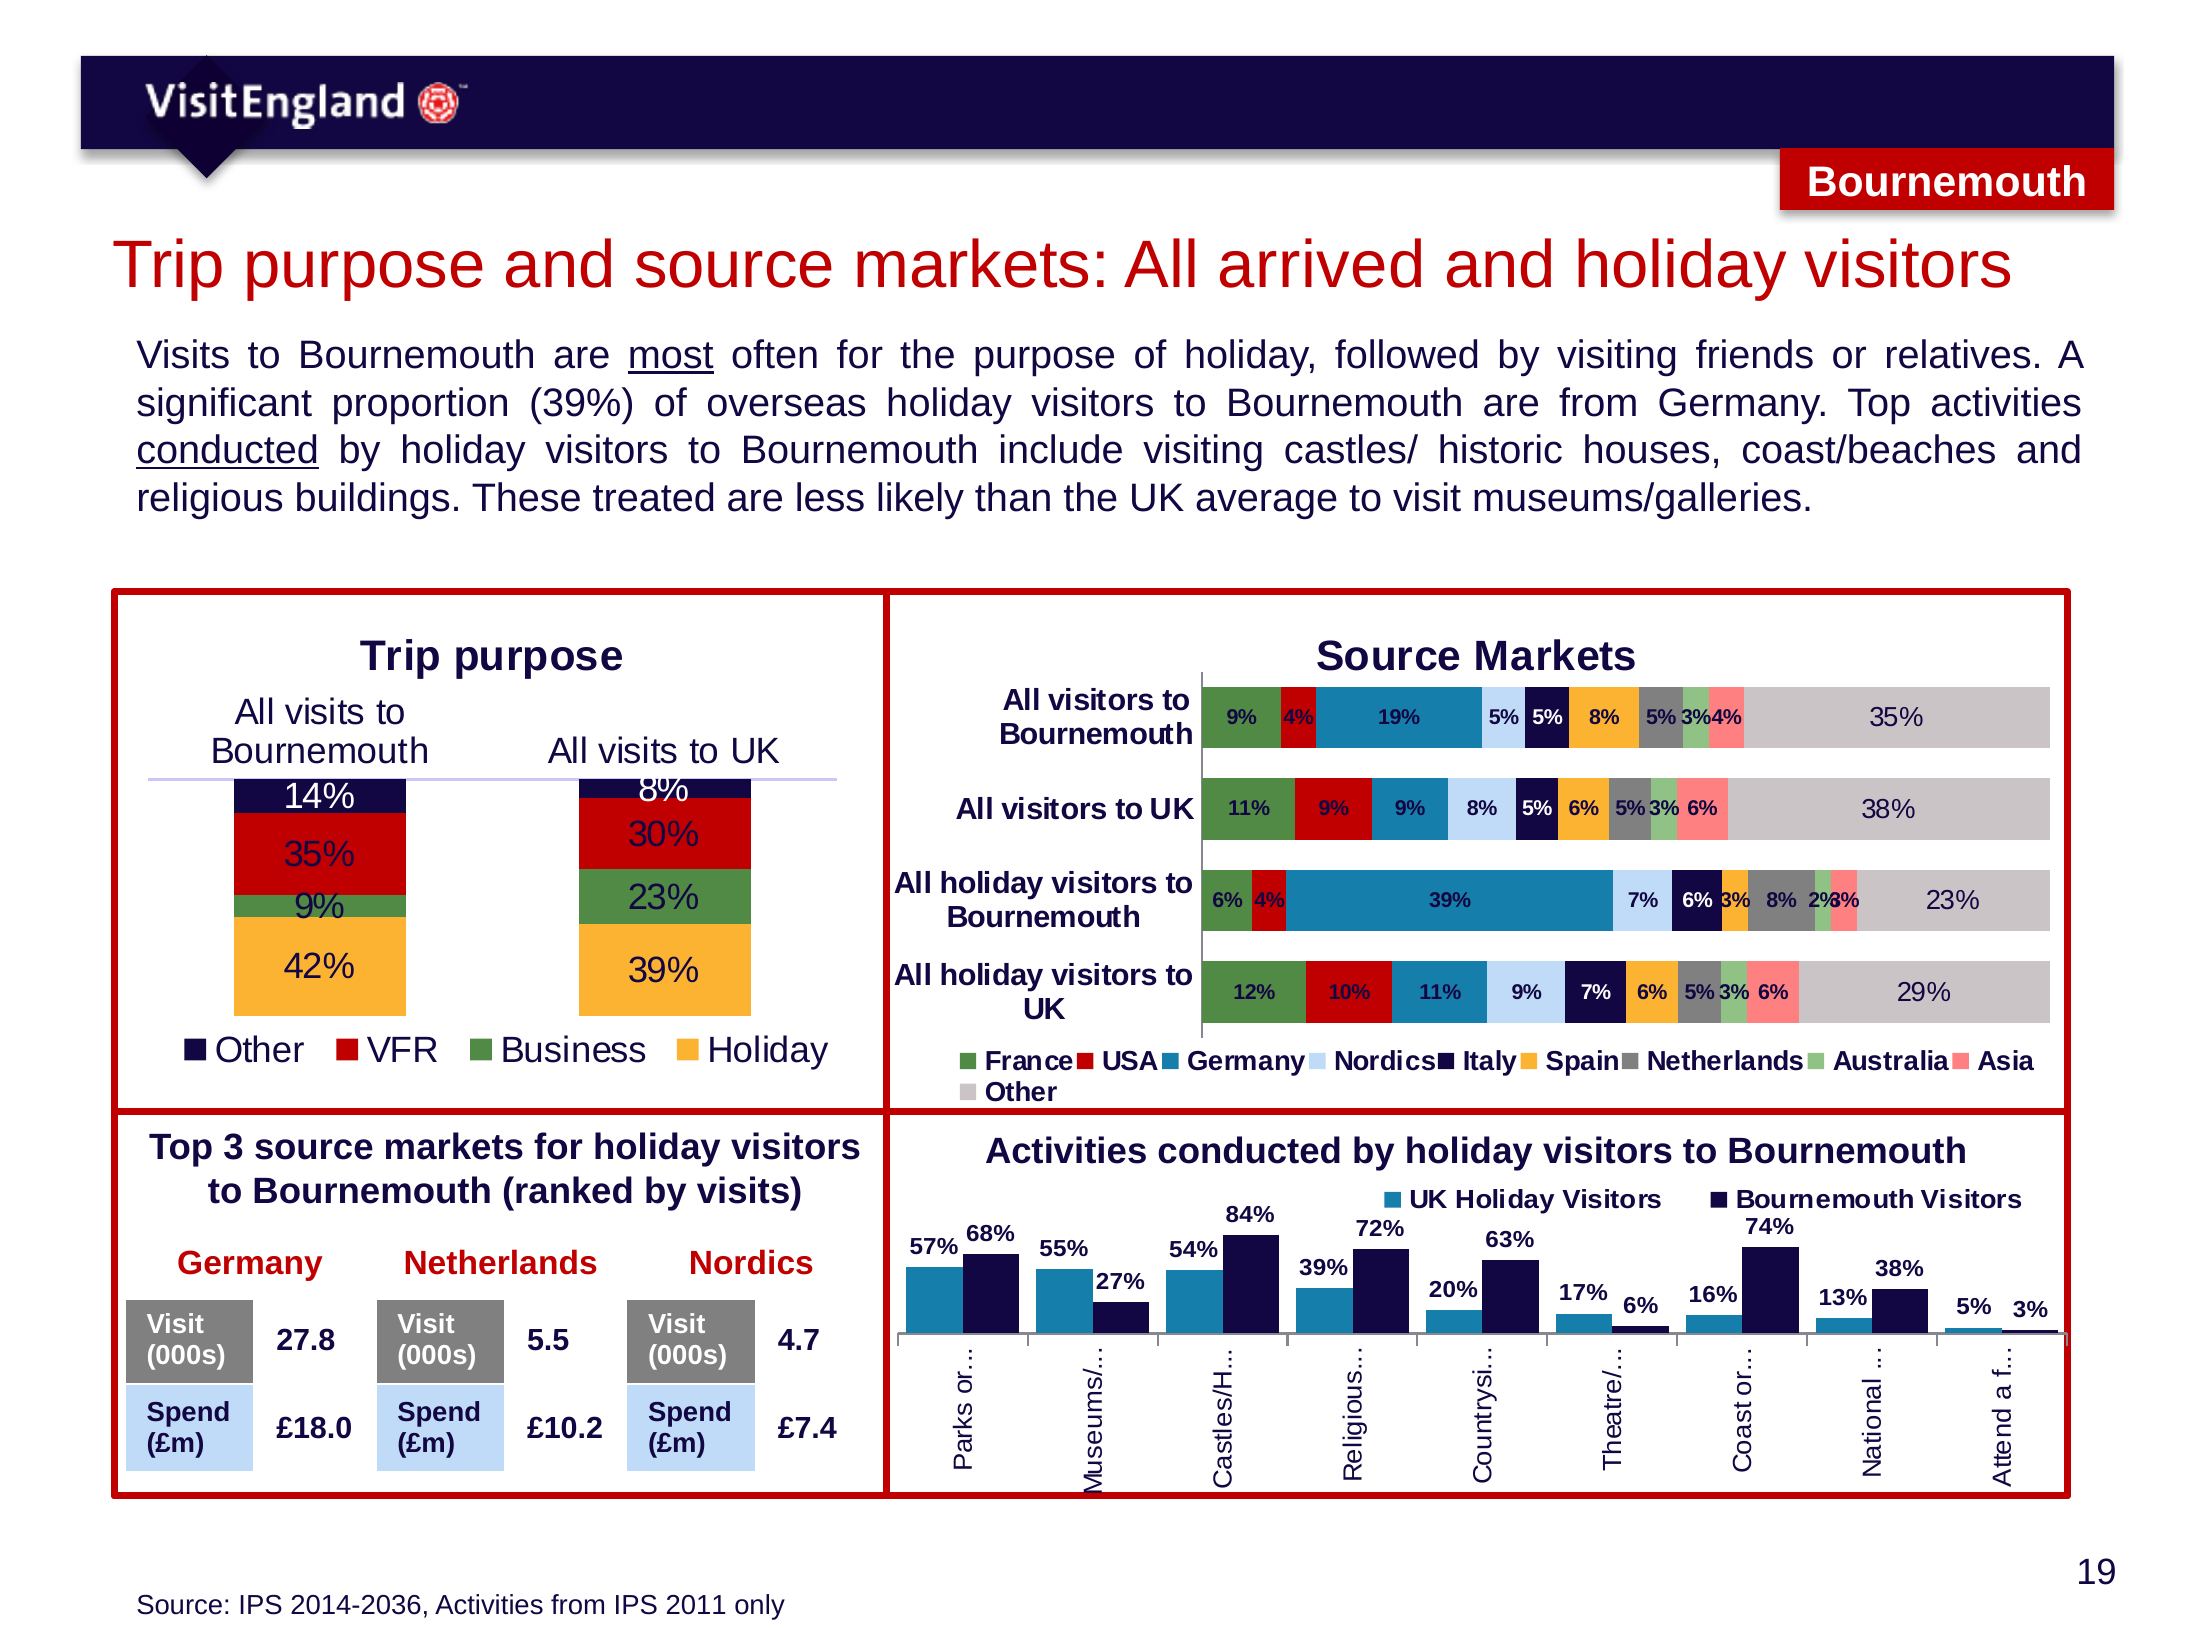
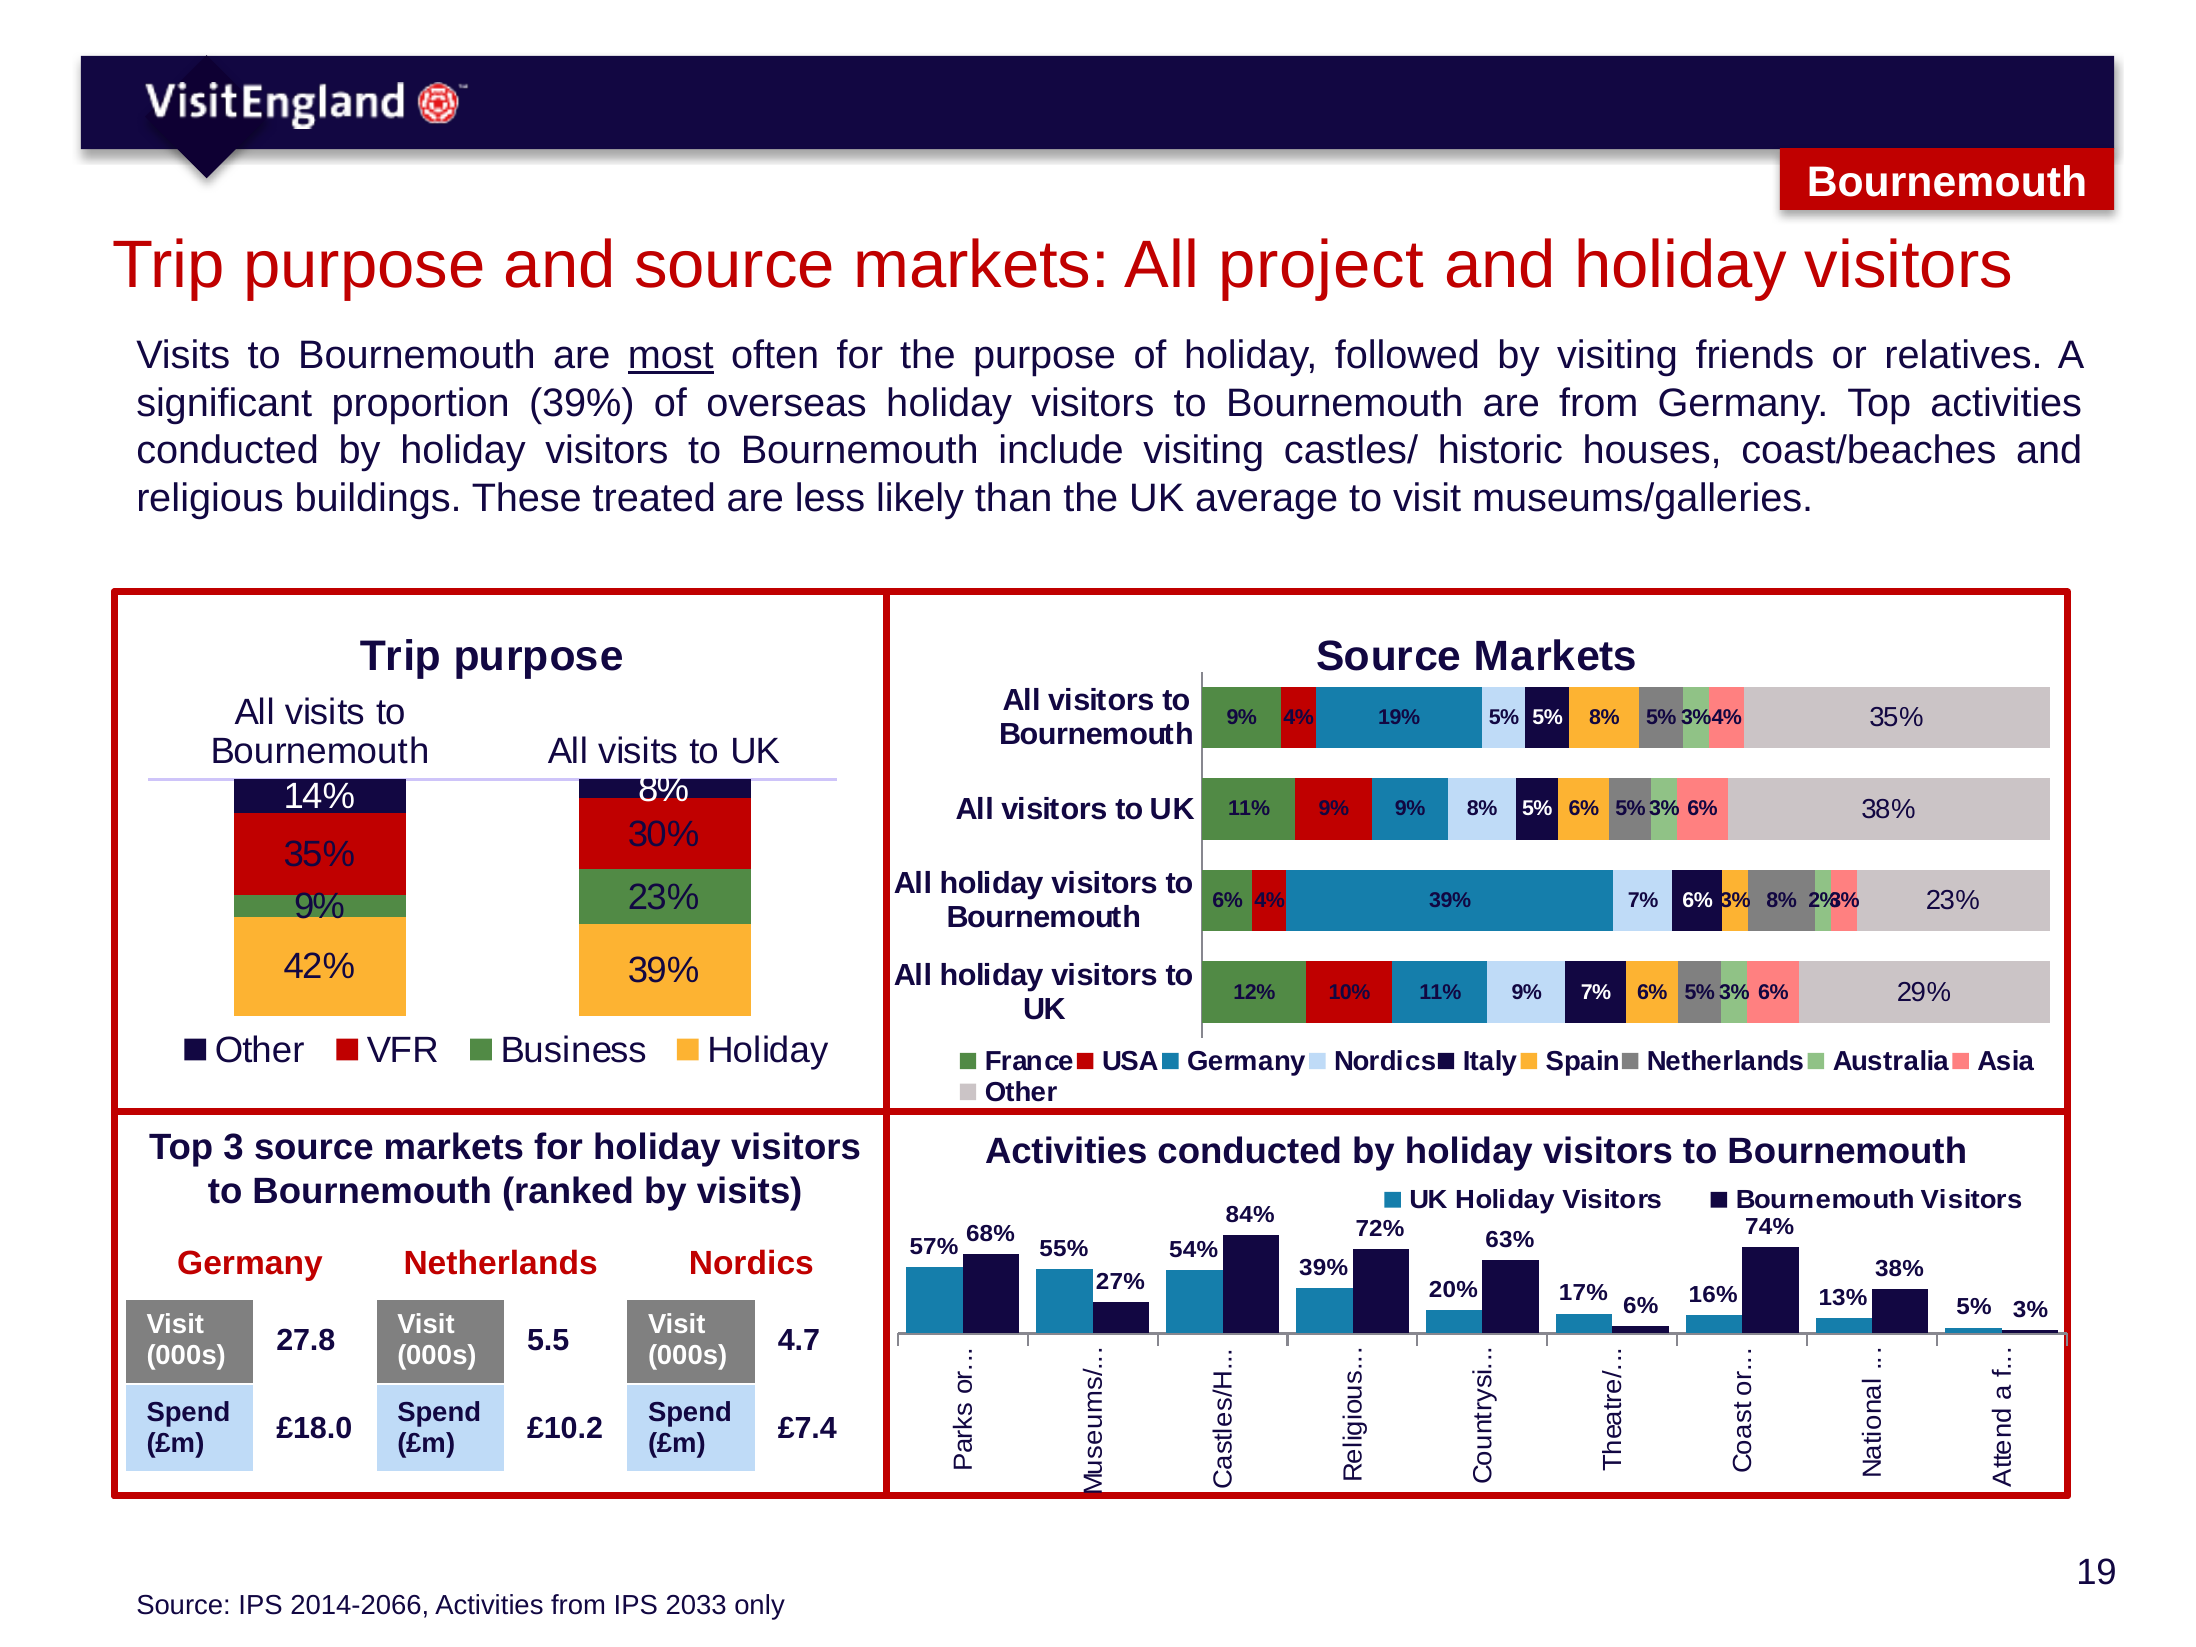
arrived: arrived -> project
conducted at (228, 451) underline: present -> none
2014-2036: 2014-2036 -> 2014-2066
2011: 2011 -> 2033
